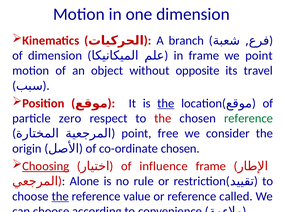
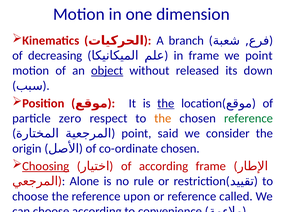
of dimension: dimension -> decreasing
object underline: none -> present
opposite: opposite -> released
travel: travel -> down
the at (163, 119) colour: red -> orange
free: free -> said
of influence: influence -> according
the at (60, 197) underline: present -> none
value: value -> upon
